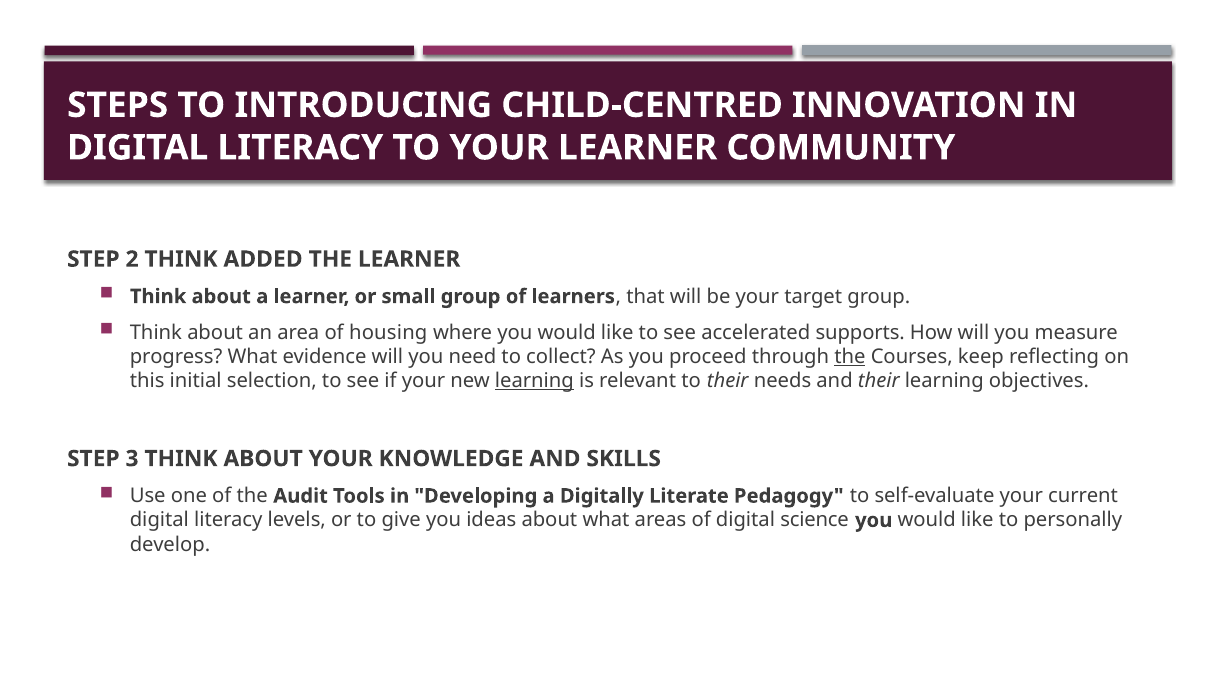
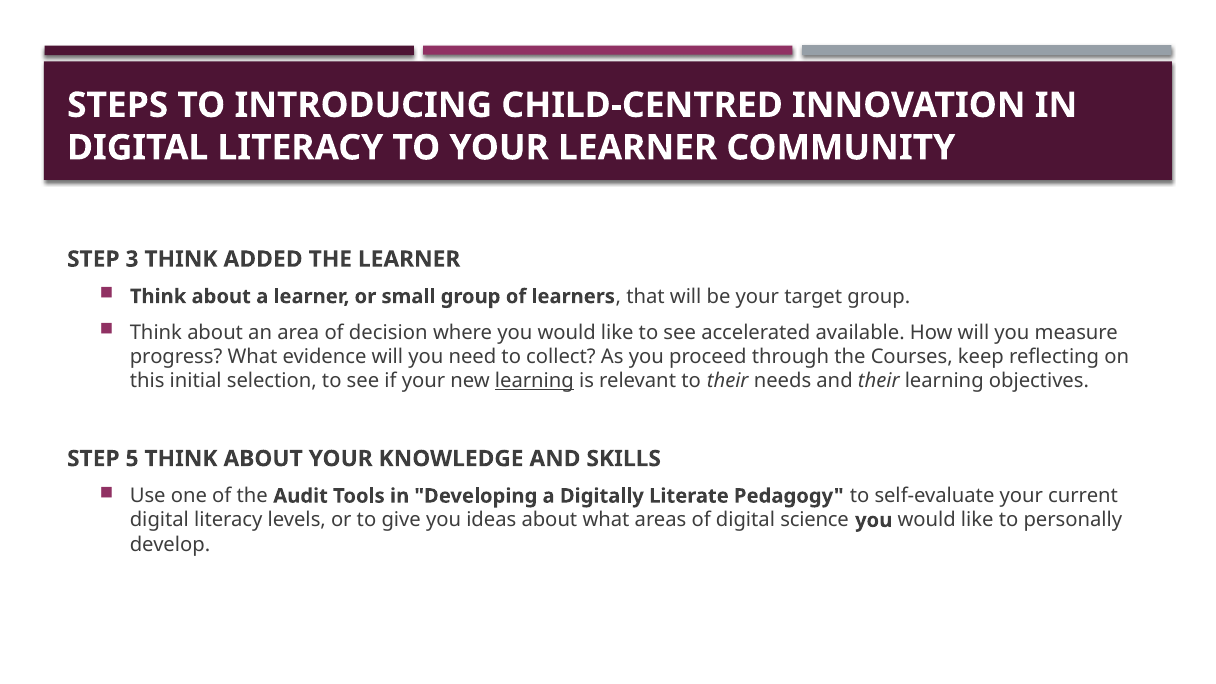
2: 2 -> 3
housing: housing -> decision
supports: supports -> available
the at (850, 357) underline: present -> none
3: 3 -> 5
